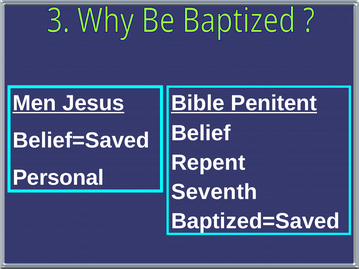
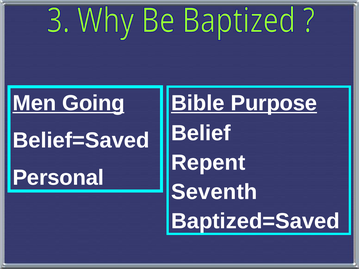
Jesus: Jesus -> Going
Penitent: Penitent -> Purpose
